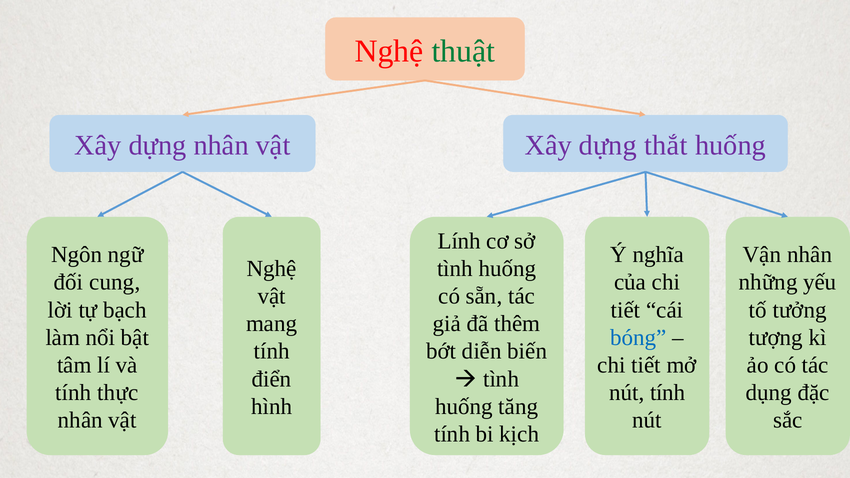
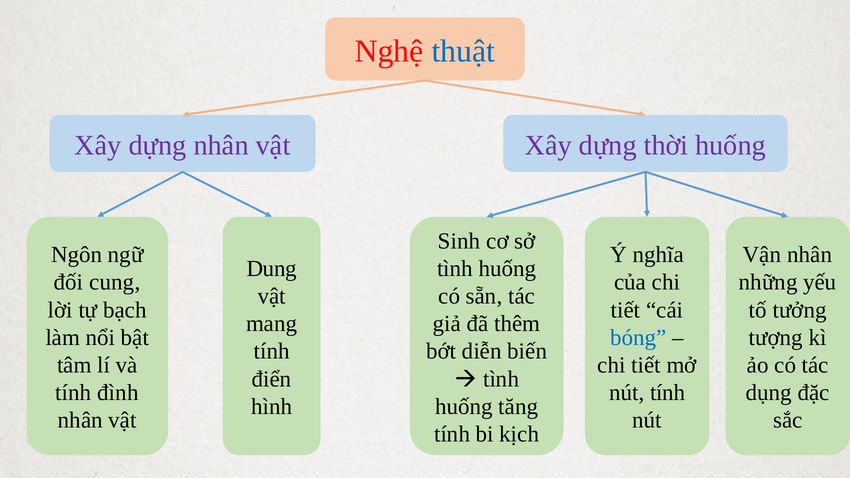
thuật colour: green -> blue
thắt: thắt -> thời
Lính: Lính -> Sinh
Nghệ at (272, 269): Nghệ -> Dung
thực: thực -> đình
